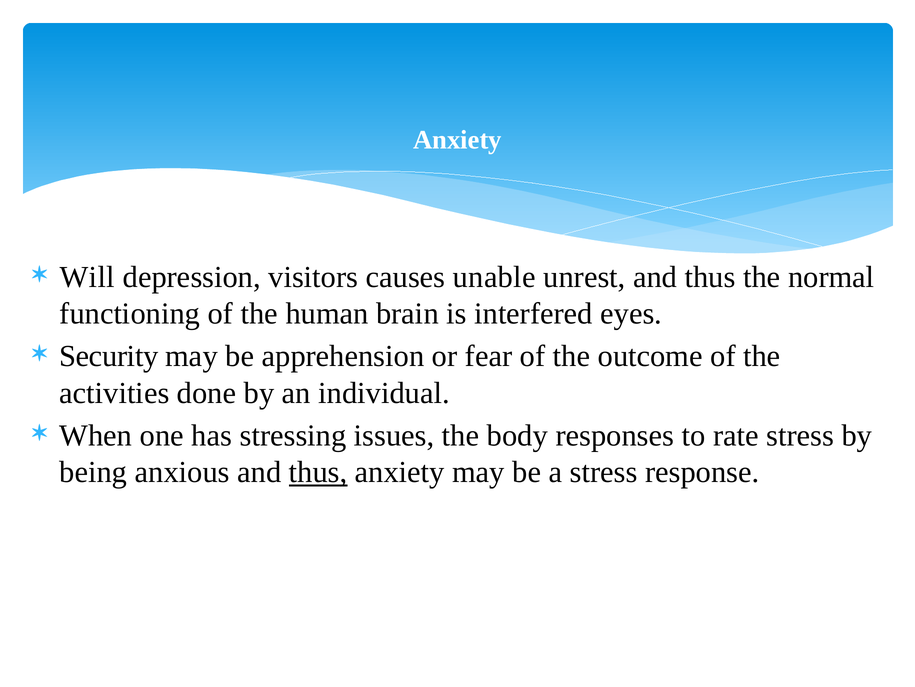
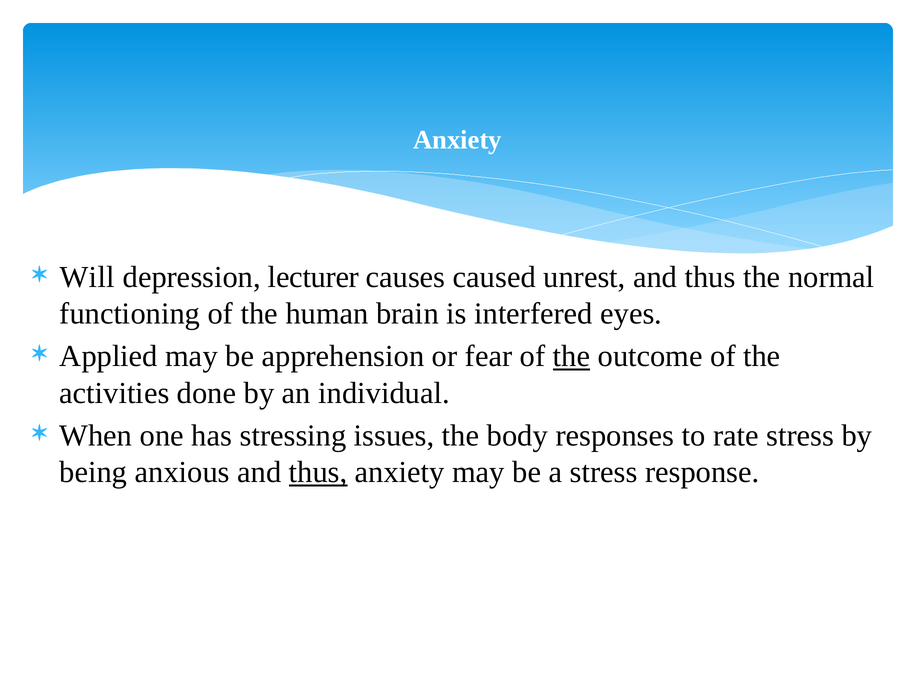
visitors: visitors -> lecturer
unable: unable -> caused
Security: Security -> Applied
the at (572, 356) underline: none -> present
